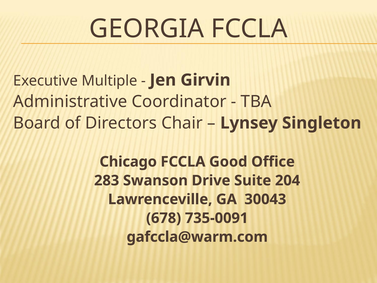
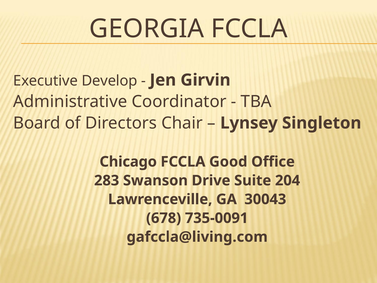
Multiple: Multiple -> Develop
gafccla@warm.com: gafccla@warm.com -> gafccla@living.com
